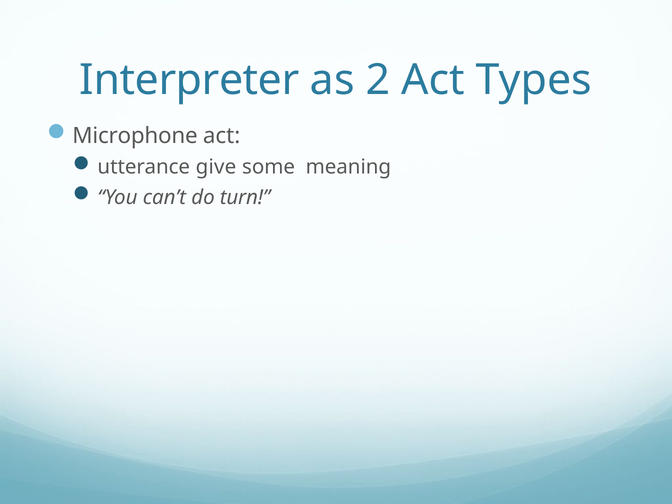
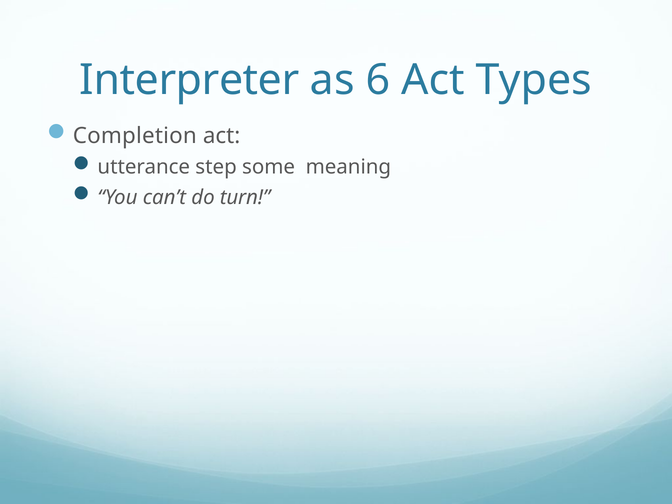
2: 2 -> 6
Microphone: Microphone -> Completion
give: give -> step
